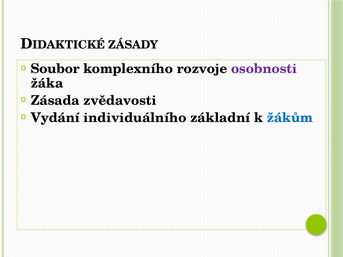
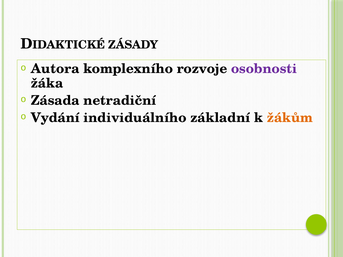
Soubor: Soubor -> Autora
zvědavosti: zvědavosti -> netradiční
žákům colour: blue -> orange
